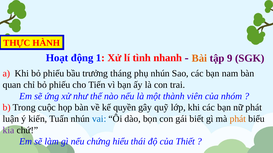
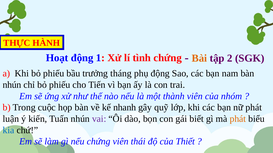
tình nhanh: nhanh -> chứng
9: 9 -> 2
phụ nhún: nhún -> động
quan at (12, 85): quan -> nhún
quyền: quyền -> nhanh
vai colour: blue -> purple
kia colour: purple -> blue
chứng hiểu: hiểu -> viên
